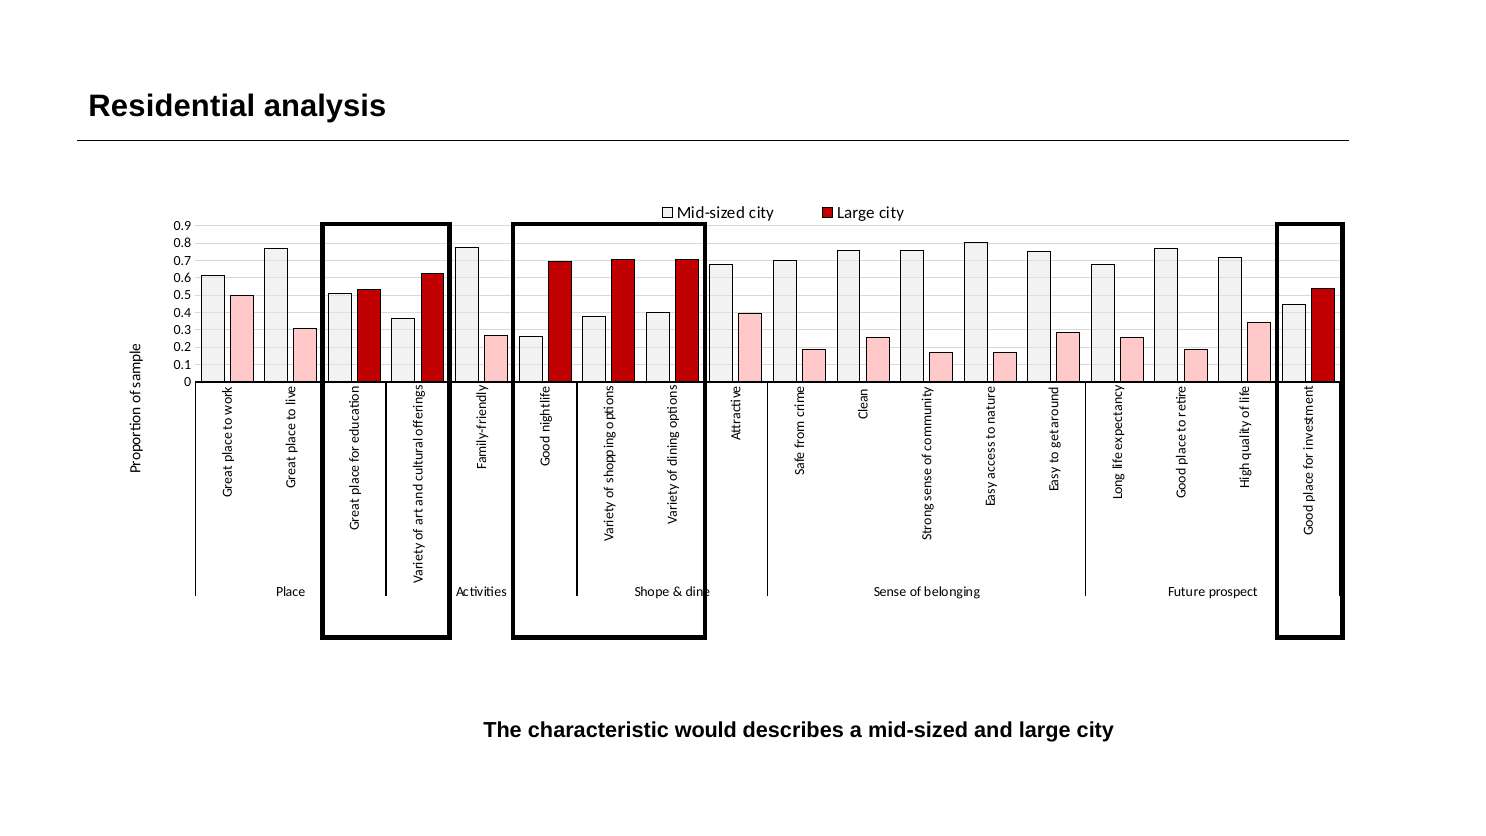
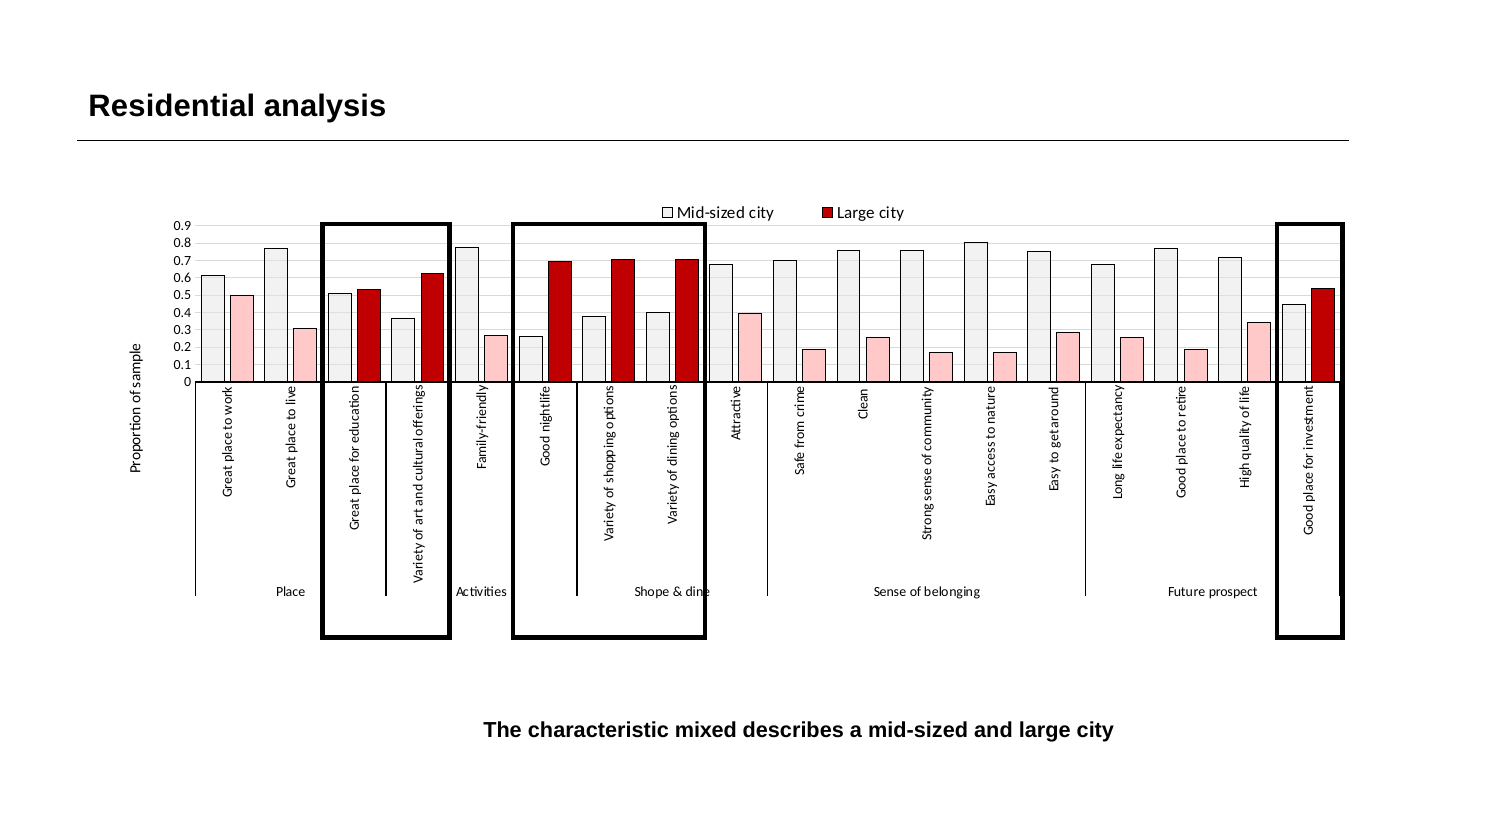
would: would -> mixed
